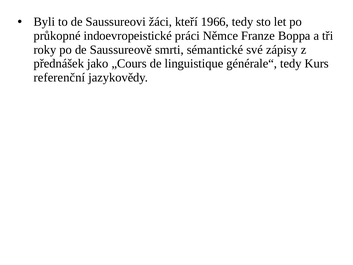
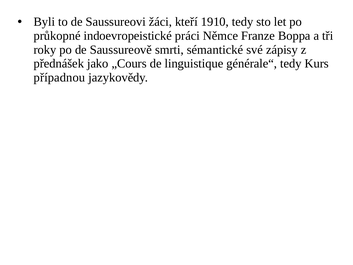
1966: 1966 -> 1910
referenční: referenční -> případnou
